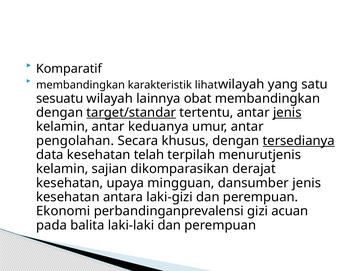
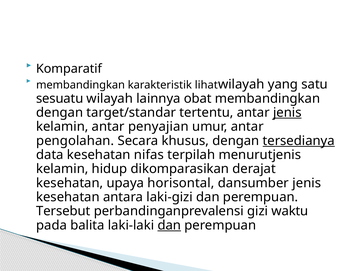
target/standar underline: present -> none
keduanya: keduanya -> penyajian
telah: telah -> nifas
sajian: sajian -> hidup
mingguan: mingguan -> horisontal
Ekonomi: Ekonomi -> Tersebut
acuan: acuan -> waktu
dan at (169, 226) underline: none -> present
